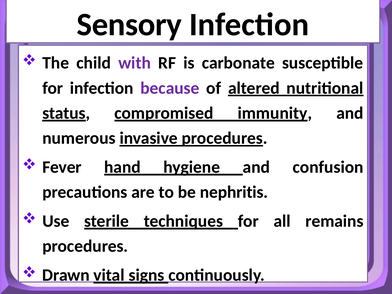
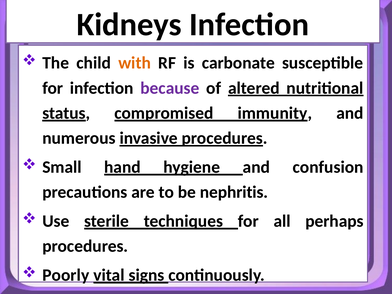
Sensory: Sensory -> Kidneys
with colour: purple -> orange
Fever: Fever -> Small
remains: remains -> perhaps
Drawn: Drawn -> Poorly
